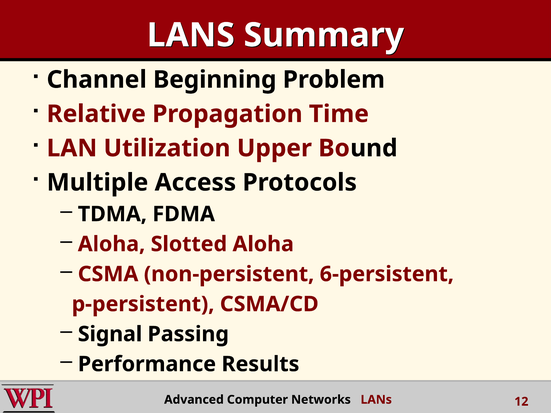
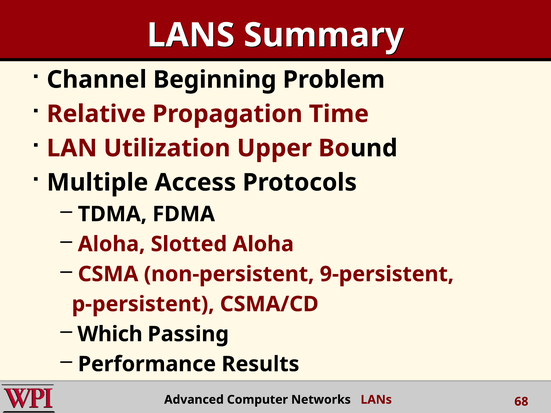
6-persistent: 6-persistent -> 9-persistent
Signal: Signal -> Which
12: 12 -> 68
